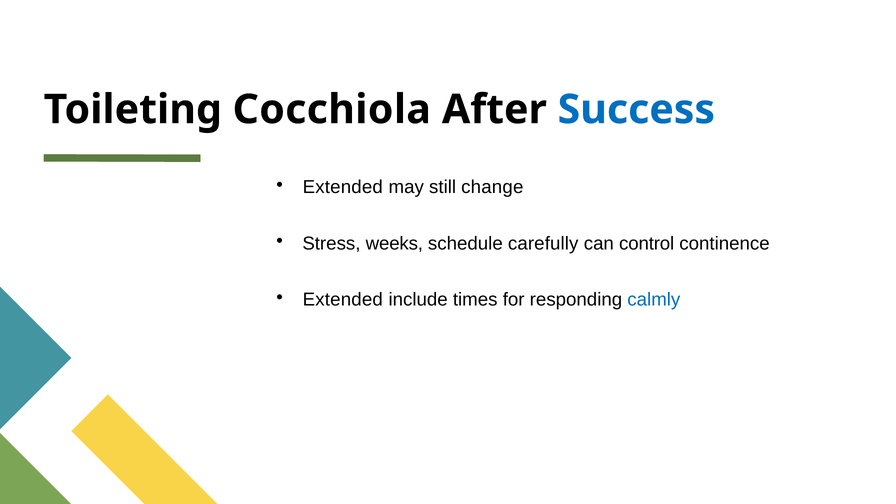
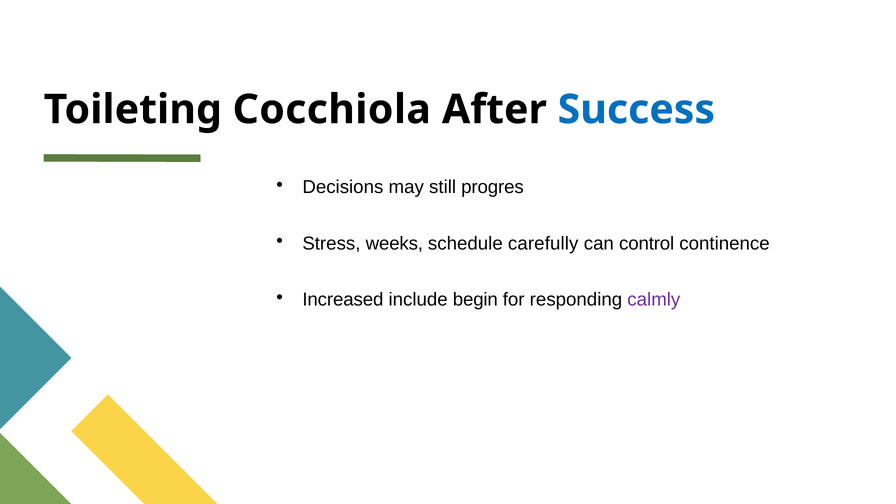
Extended at (343, 187): Extended -> Decisions
change: change -> progres
Extended at (343, 299): Extended -> Increased
times: times -> begin
calmly colour: blue -> purple
